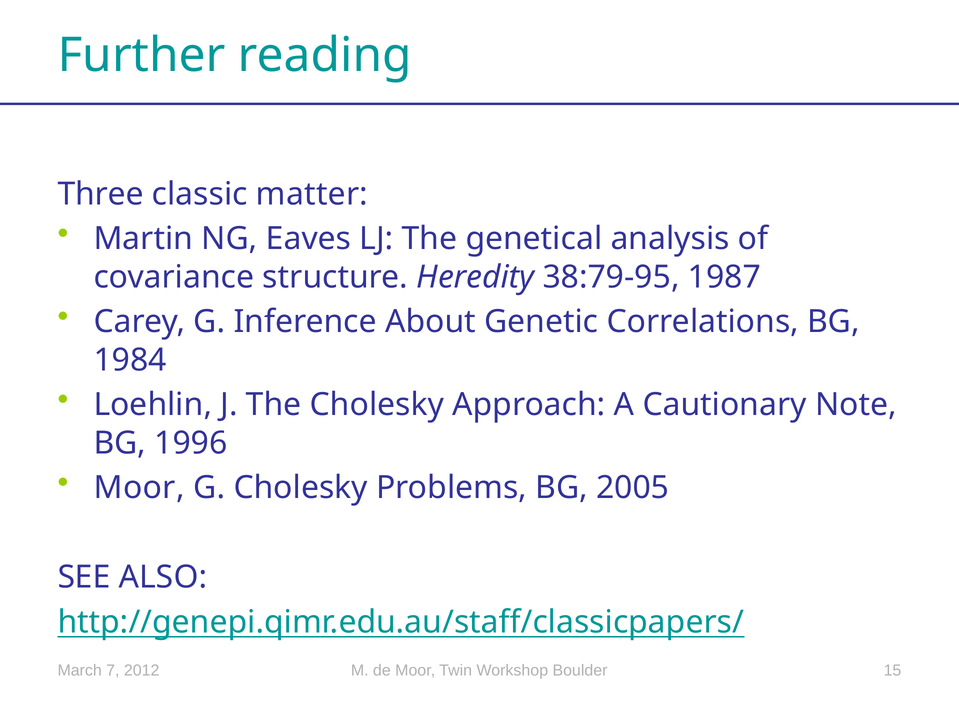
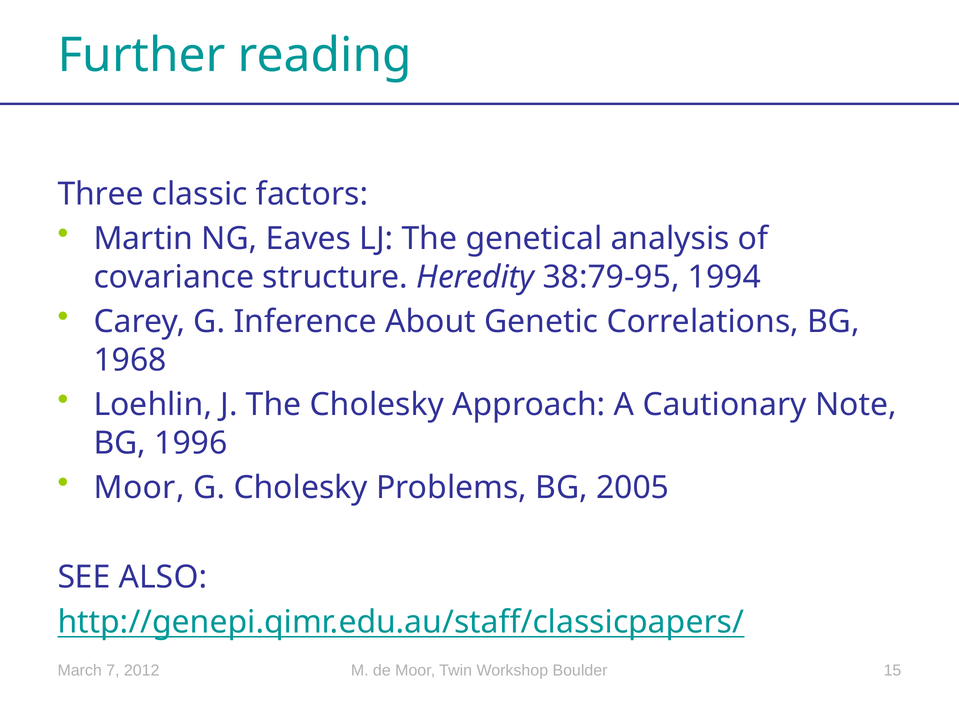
matter: matter -> factors
1987: 1987 -> 1994
1984: 1984 -> 1968
